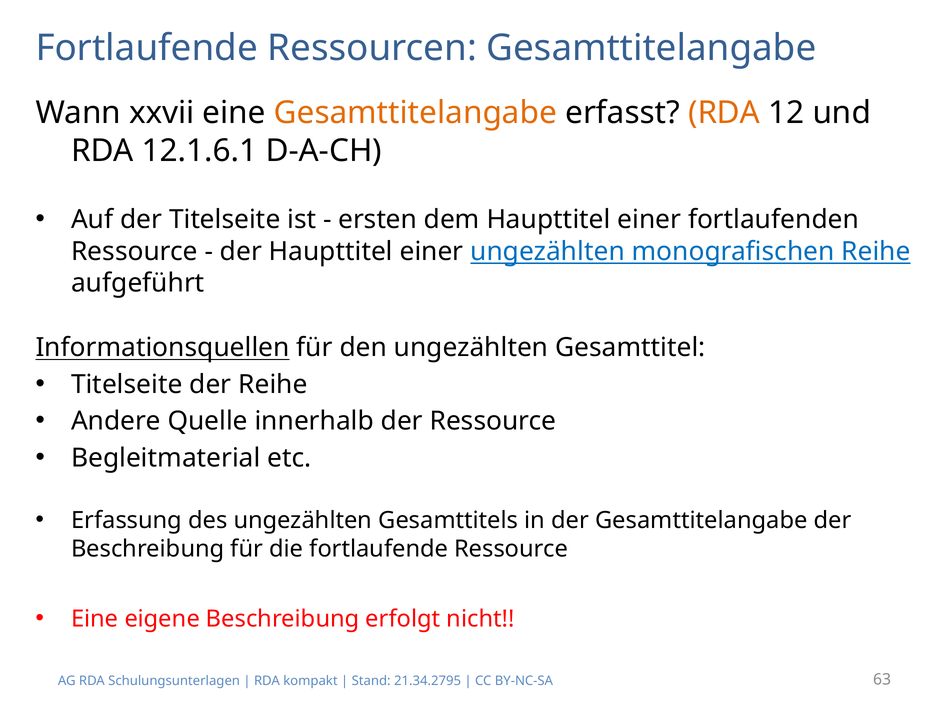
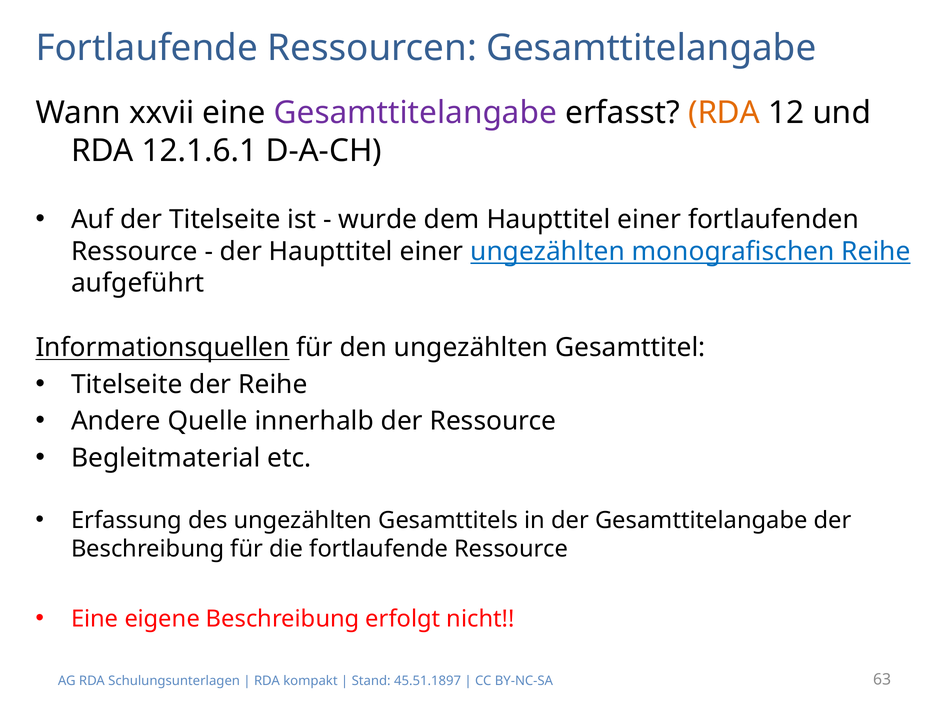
Gesamttitelangabe at (415, 113) colour: orange -> purple
ersten: ersten -> wurde
21.34.2795: 21.34.2795 -> 45.51.1897
